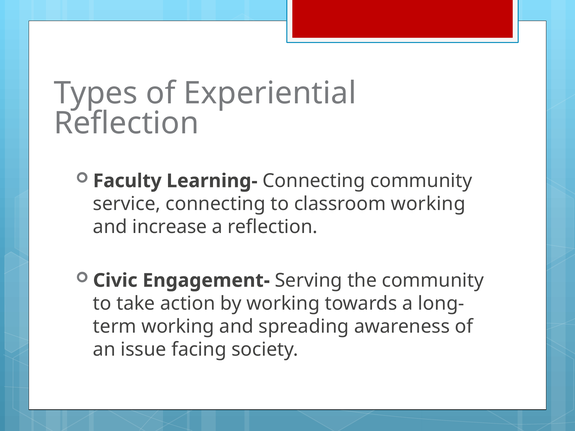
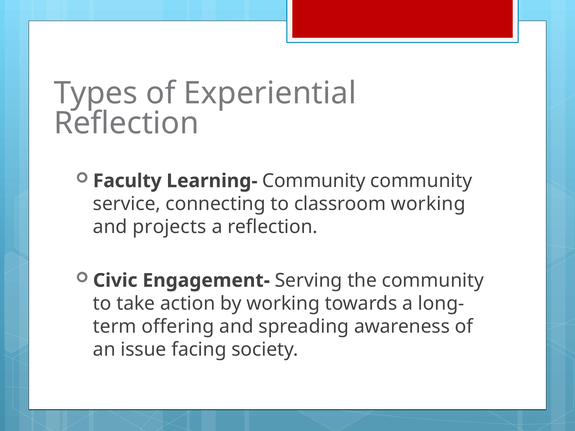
Learning- Connecting: Connecting -> Community
increase: increase -> projects
working at (178, 327): working -> offering
